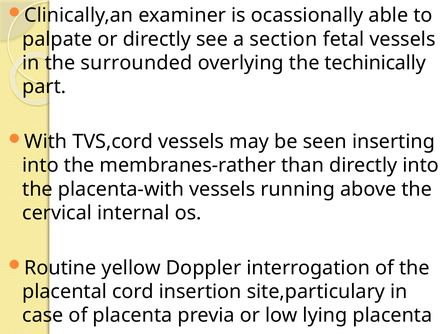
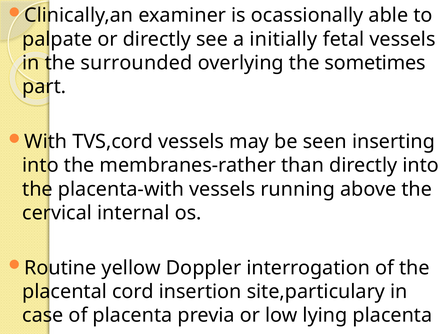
section: section -> initially
techinically: techinically -> sometimes
